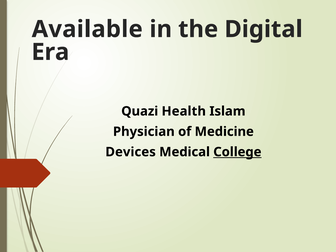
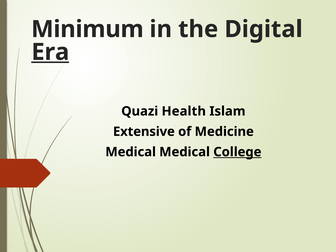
Available: Available -> Minimum
Era underline: none -> present
Physician: Physician -> Extensive
Devices at (131, 152): Devices -> Medical
